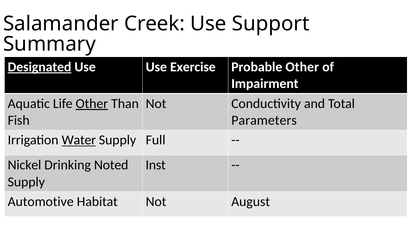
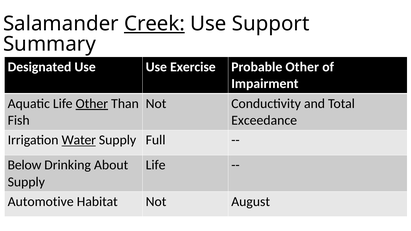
Creek underline: none -> present
Designated underline: present -> none
Parameters: Parameters -> Exceedance
Nickel: Nickel -> Below
Noted: Noted -> About
Inst at (156, 165): Inst -> Life
